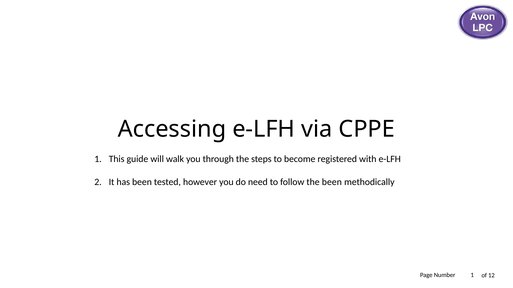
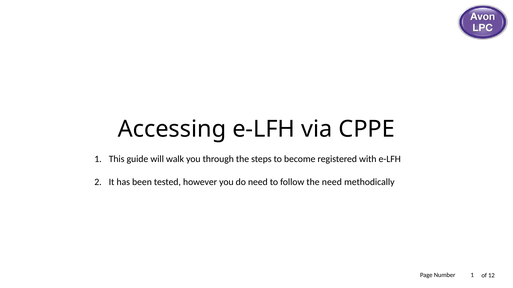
the been: been -> need
